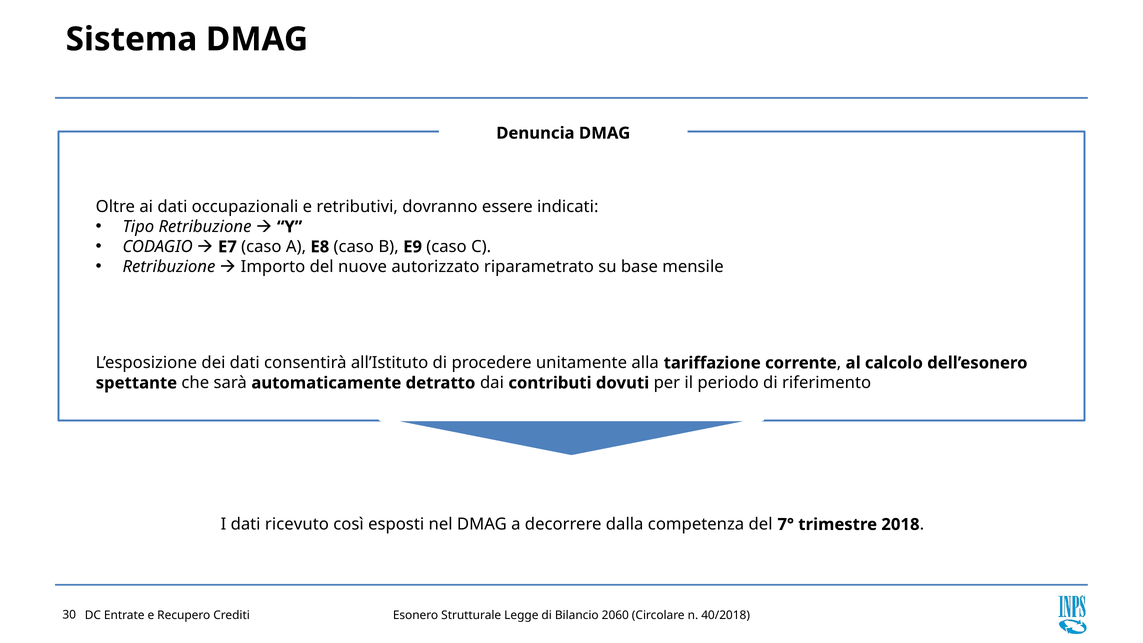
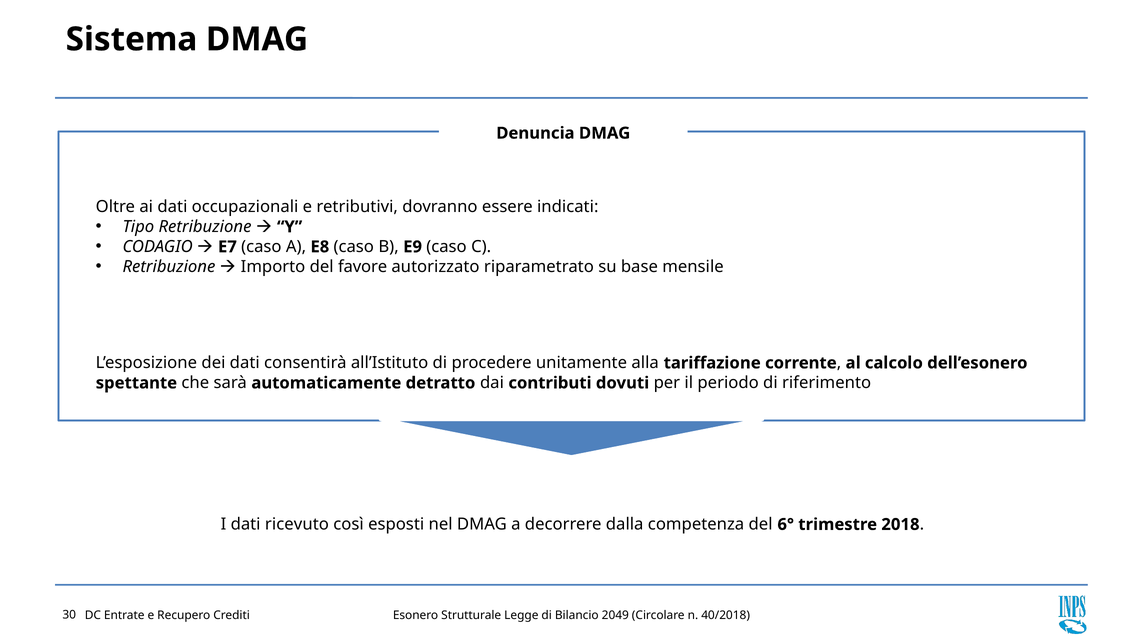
nuove: nuove -> favore
7°: 7° -> 6°
2060: 2060 -> 2049
